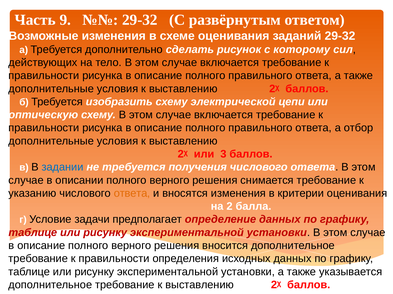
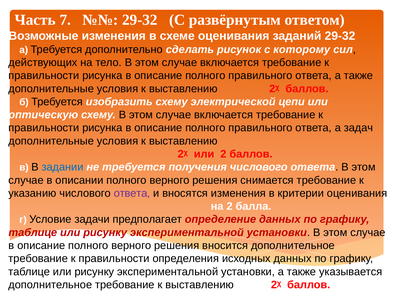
9: 9 -> 7
отбор: отбор -> задач
или 3: 3 -> 2
ответа at (132, 194) colour: orange -> purple
